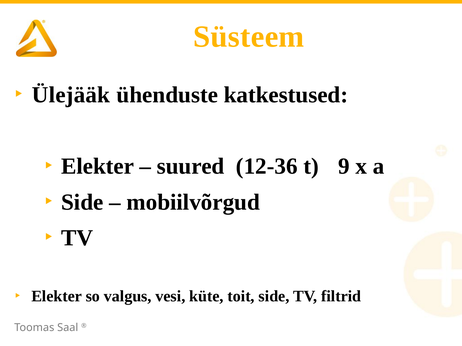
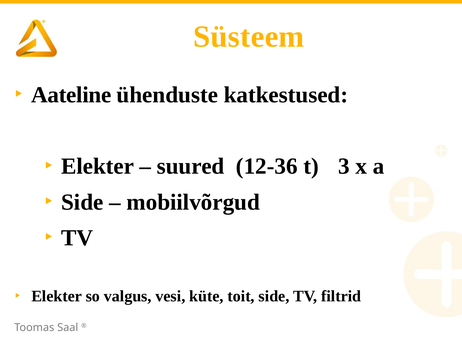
Ülejääk: Ülejääk -> Aateline
9: 9 -> 3
